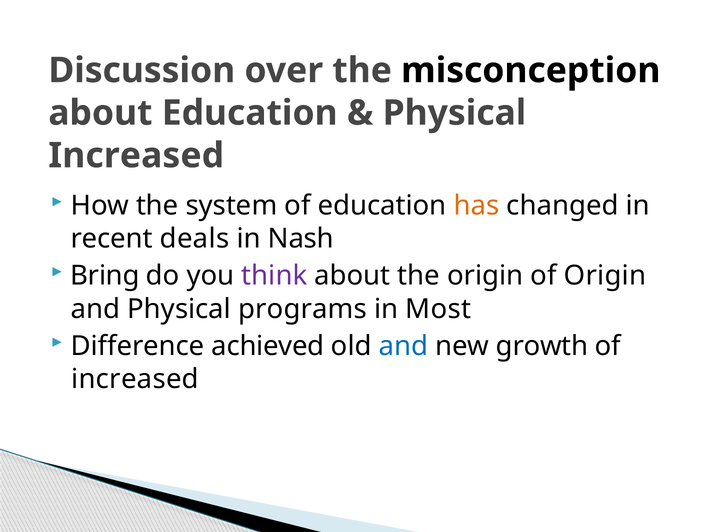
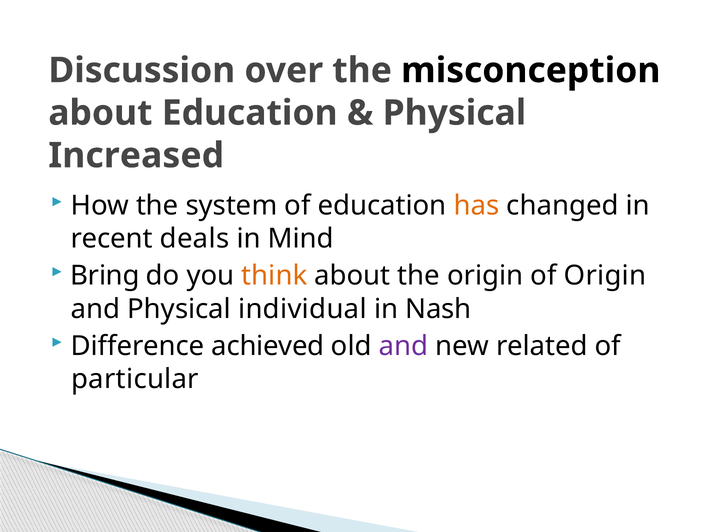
Nash: Nash -> Mind
think colour: purple -> orange
programs: programs -> individual
Most: Most -> Nash
and at (403, 346) colour: blue -> purple
growth: growth -> related
increased at (135, 379): increased -> particular
